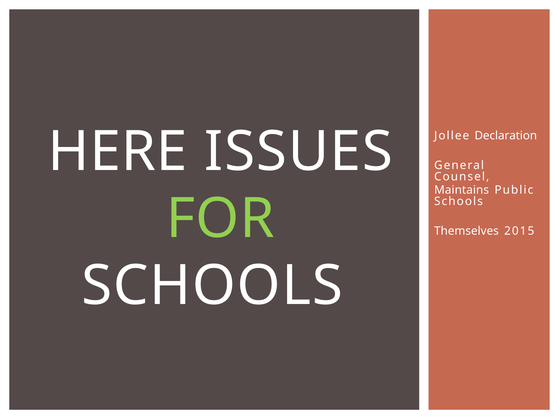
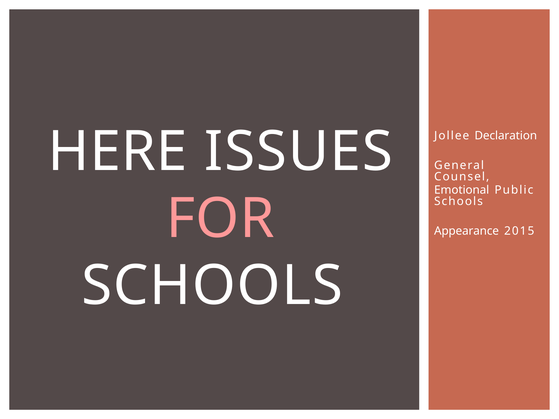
Maintains: Maintains -> Emotional
FOR colour: light green -> pink
Themselves: Themselves -> Appearance
